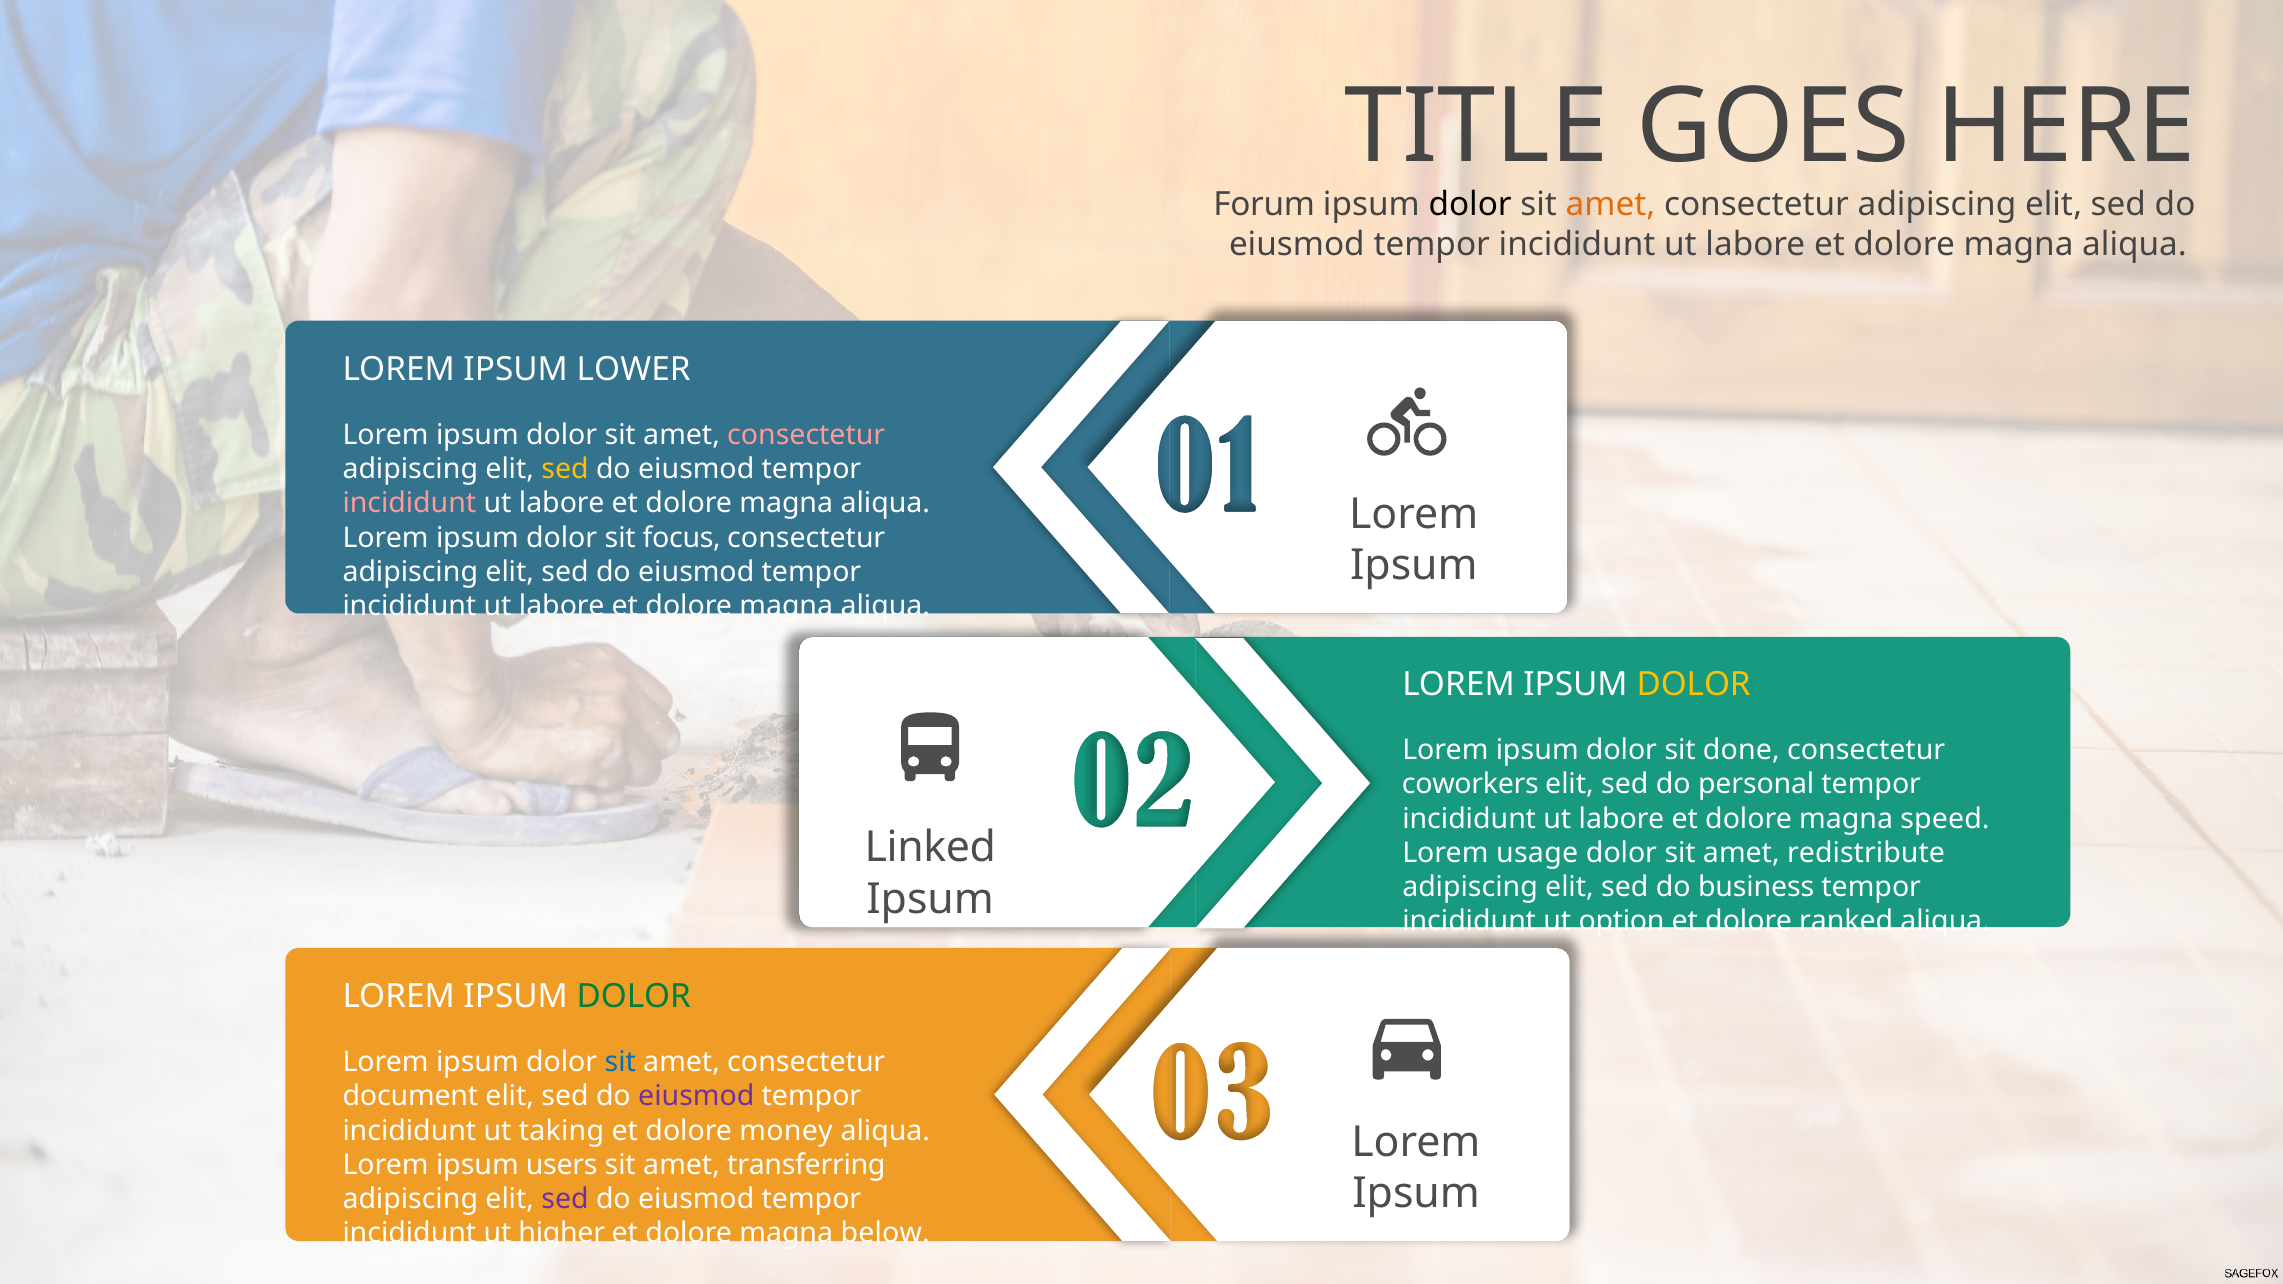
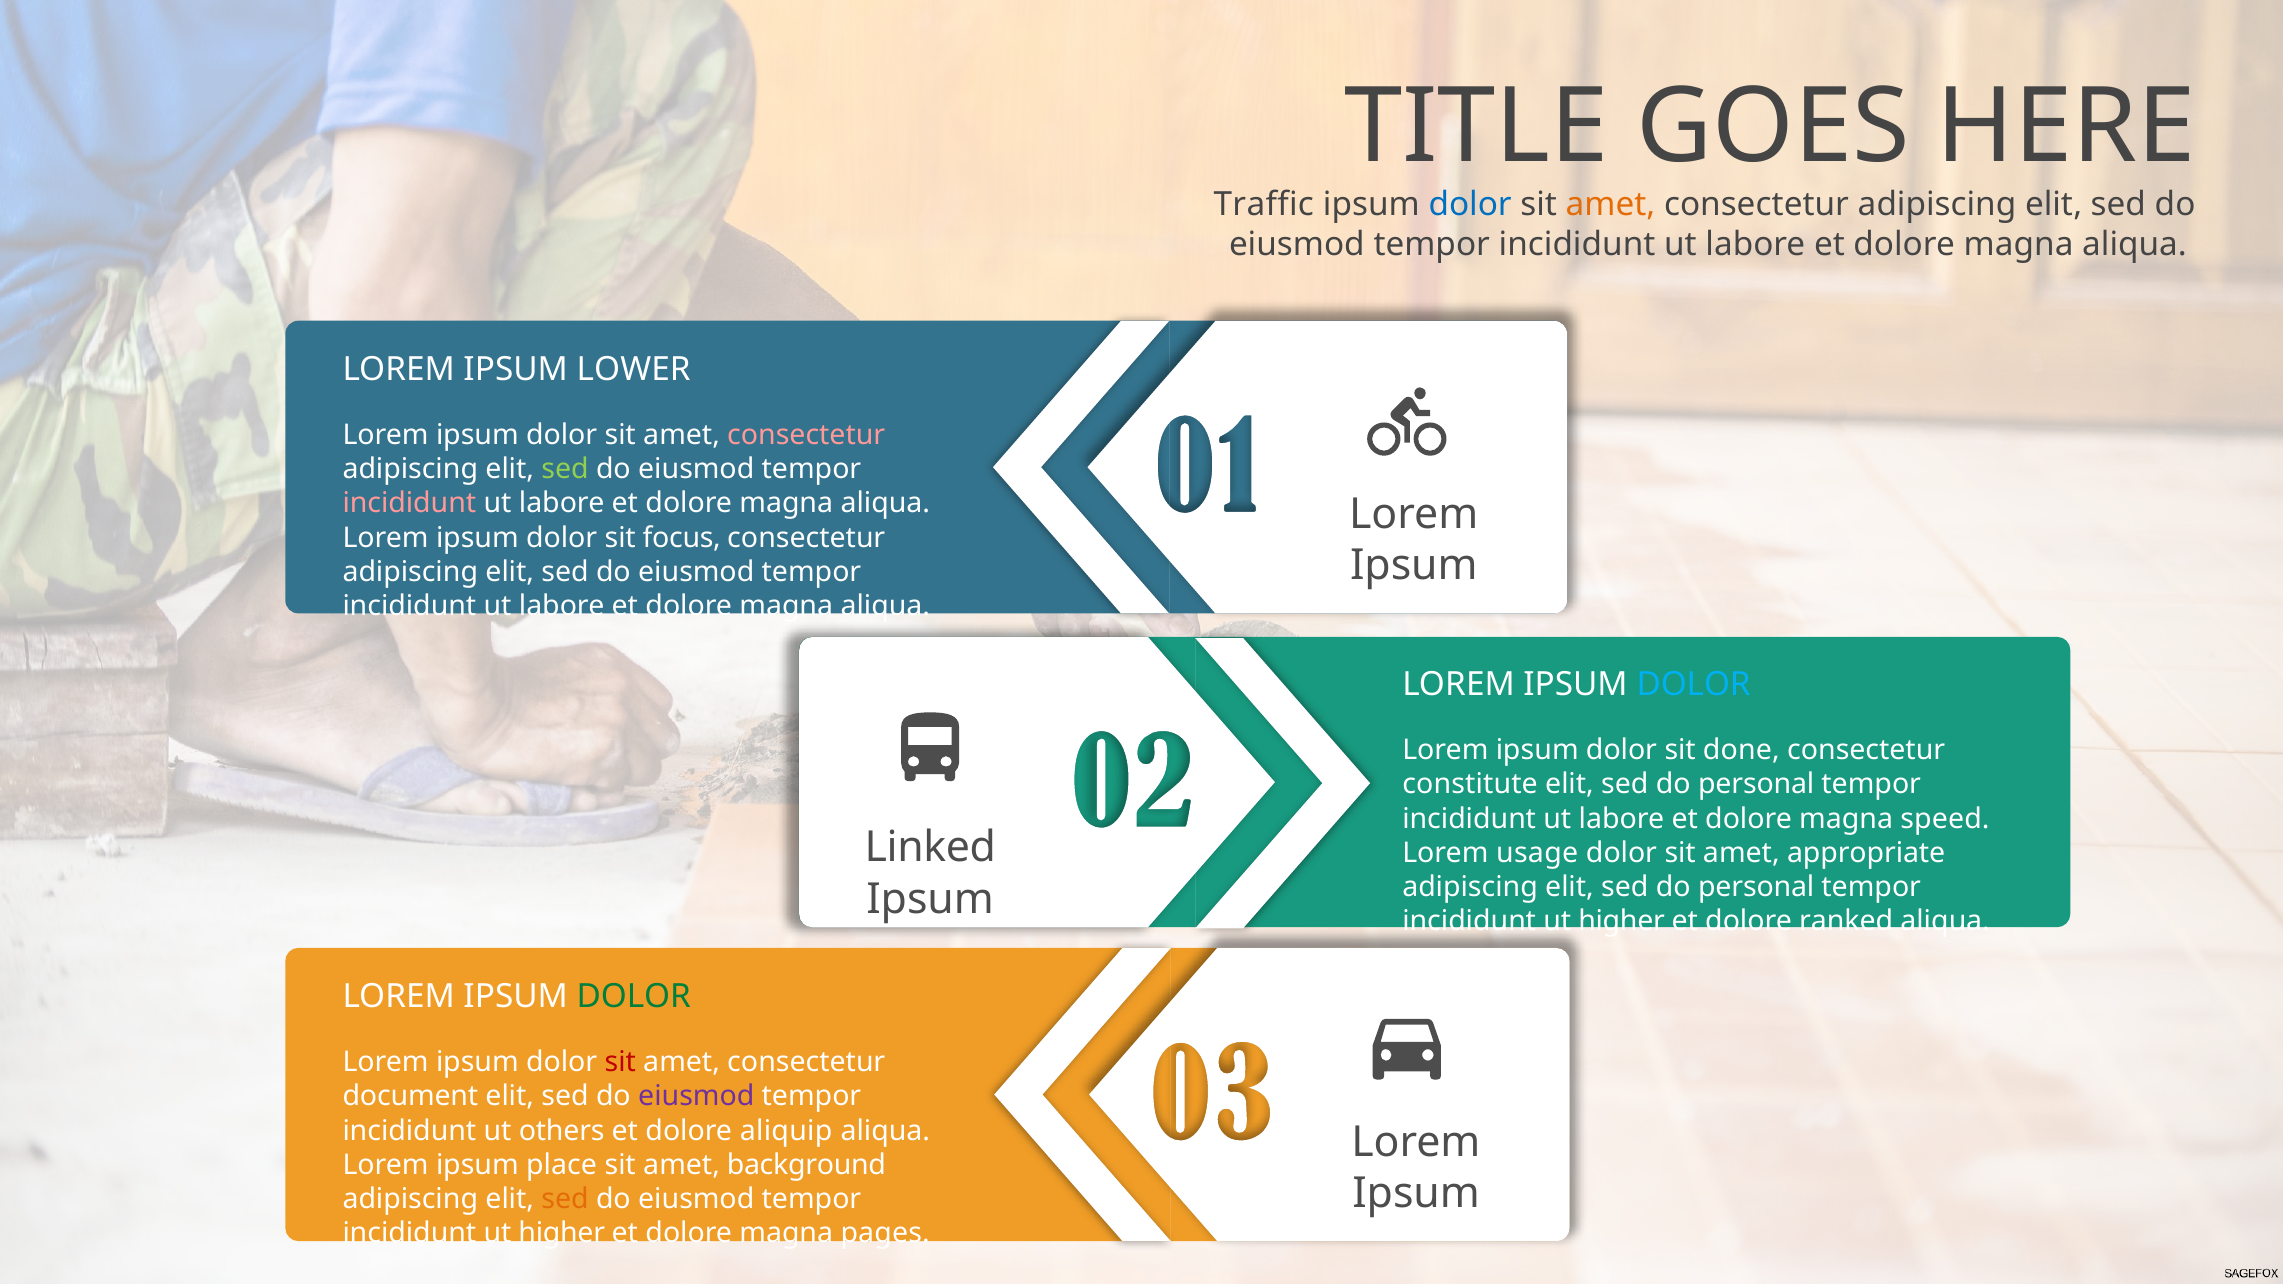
Forum: Forum -> Traffic
dolor at (1470, 205) colour: black -> blue
sed at (565, 469) colour: yellow -> light green
DOLOR at (1694, 685) colour: yellow -> light blue
coworkers: coworkers -> constitute
redistribute: redistribute -> appropriate
business at (1756, 887): business -> personal
option at (1622, 922): option -> higher
sit at (620, 1062) colour: blue -> red
taking: taking -> others
money: money -> aliquip
users: users -> place
transferring: transferring -> background
sed at (565, 1199) colour: purple -> orange
below: below -> pages
